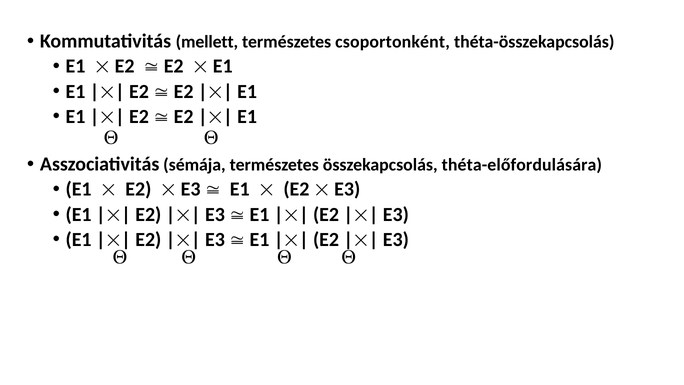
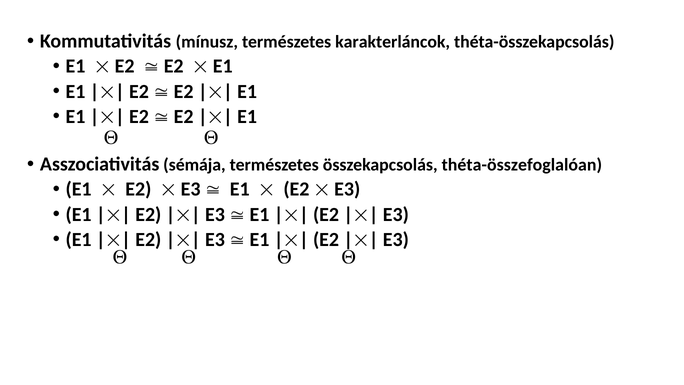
mellett: mellett -> mínusz
csoportonként: csoportonként -> karakterláncok
théta-előfordulására: théta-előfordulására -> théta-összefoglalóan
